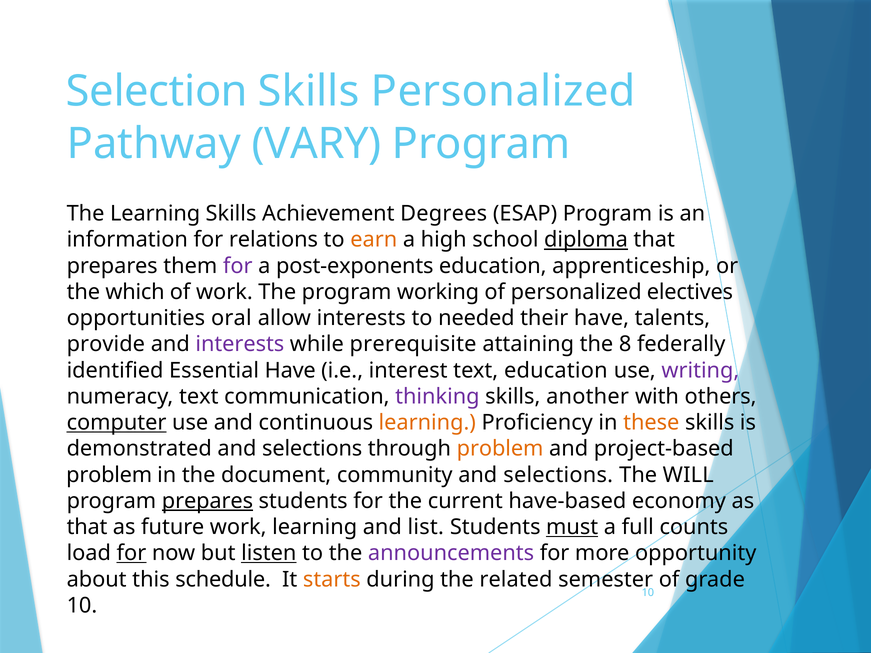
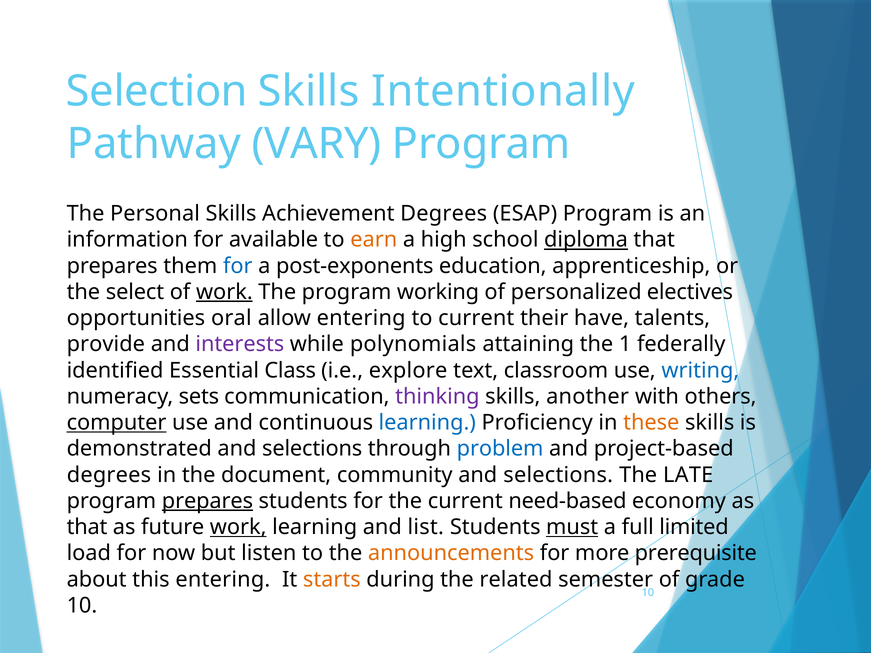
Skills Personalized: Personalized -> Intentionally
The Learning: Learning -> Personal
relations: relations -> available
for at (238, 266) colour: purple -> blue
which: which -> select
work at (224, 292) underline: none -> present
allow interests: interests -> entering
to needed: needed -> current
prerequisite: prerequisite -> polynomials
8: 8 -> 1
Essential Have: Have -> Class
interest: interest -> explore
text education: education -> classroom
writing colour: purple -> blue
numeracy text: text -> sets
learning at (427, 423) colour: orange -> blue
problem at (500, 449) colour: orange -> blue
problem at (109, 475): problem -> degrees
WILL: WILL -> LATE
have-based: have-based -> need-based
work at (238, 527) underline: none -> present
counts: counts -> limited
for at (131, 553) underline: present -> none
listen underline: present -> none
announcements colour: purple -> orange
opportunity: opportunity -> prerequisite
this schedule: schedule -> entering
